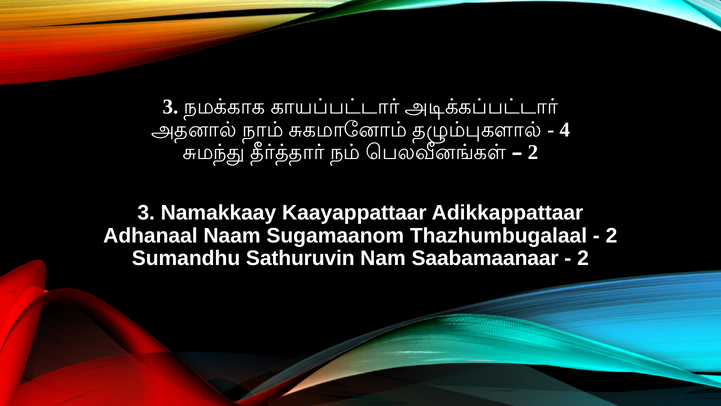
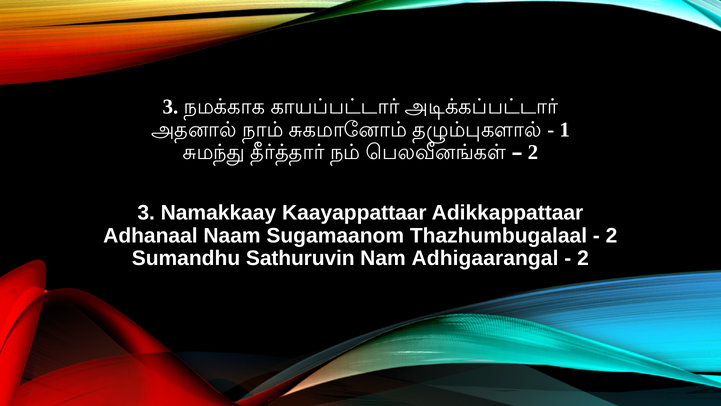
4: 4 -> 1
Saabamaanaar: Saabamaanaar -> Adhigaarangal
